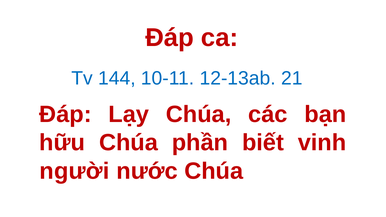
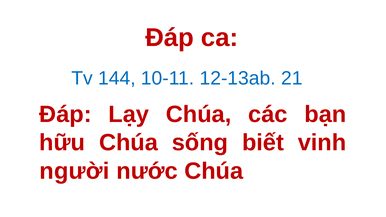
phần: phần -> sống
